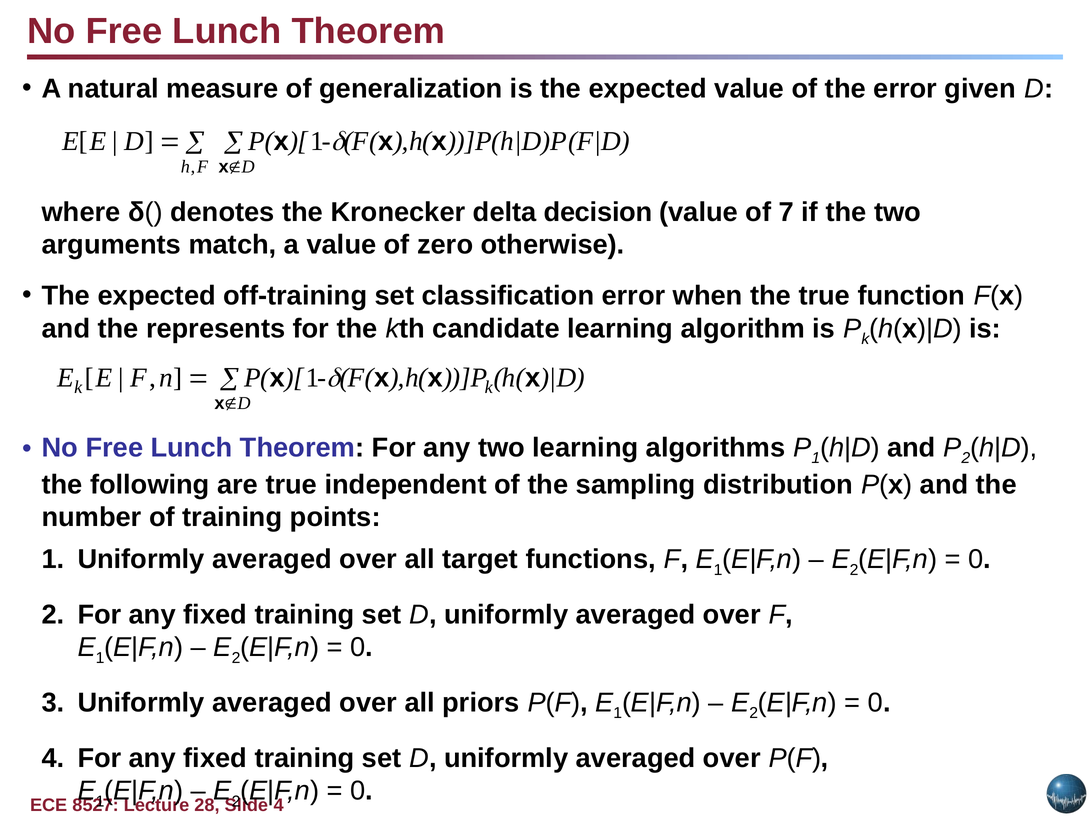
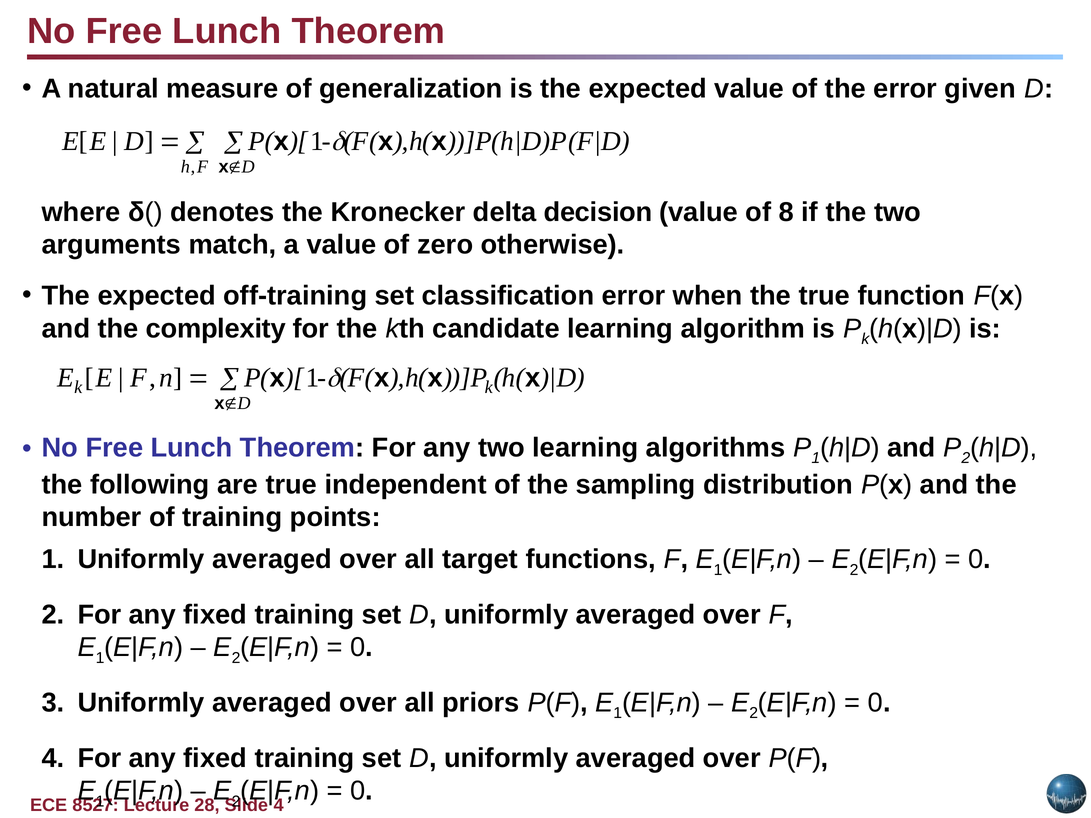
7: 7 -> 8
represents: represents -> complexity
